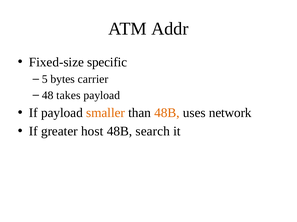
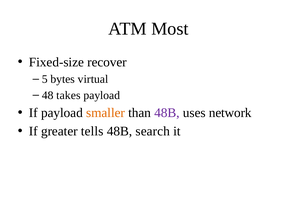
Addr: Addr -> Most
specific: specific -> recover
carrier: carrier -> virtual
48B at (167, 113) colour: orange -> purple
host: host -> tells
